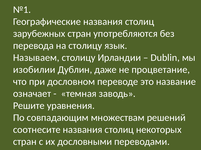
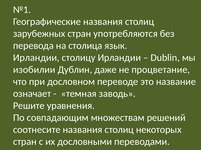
на столицу: столицу -> столица
Называем at (36, 58): Называем -> Ирландии
